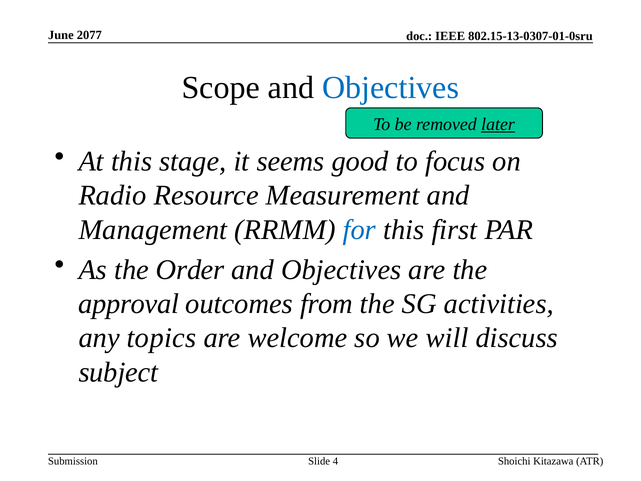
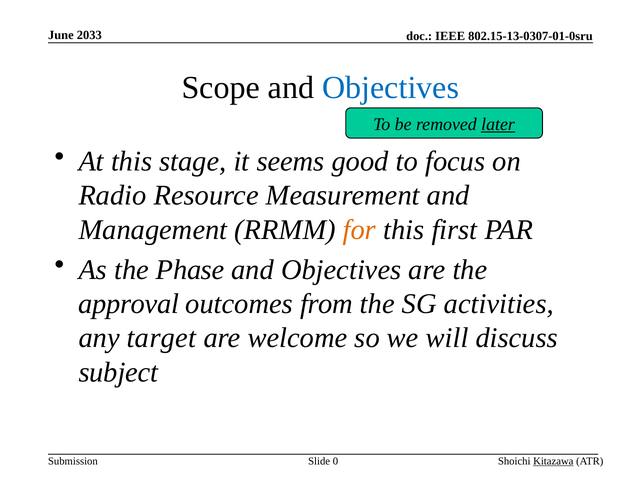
2077: 2077 -> 2033
for colour: blue -> orange
Order: Order -> Phase
topics: topics -> target
Kitazawa underline: none -> present
4: 4 -> 0
